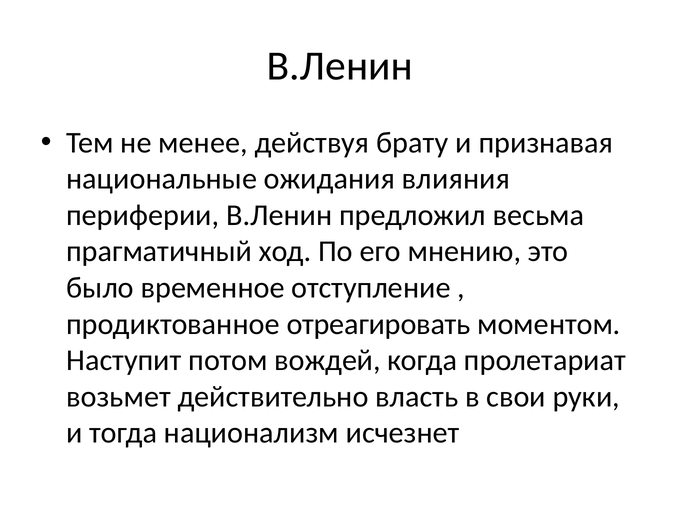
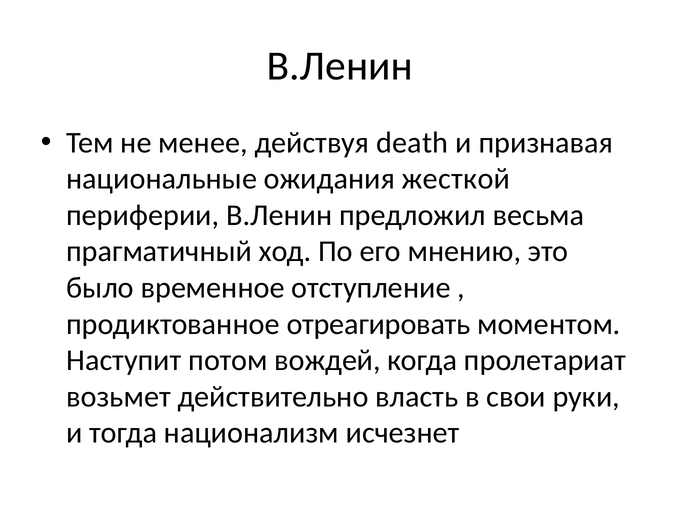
брату: брату -> death
влияния: влияния -> жесткой
